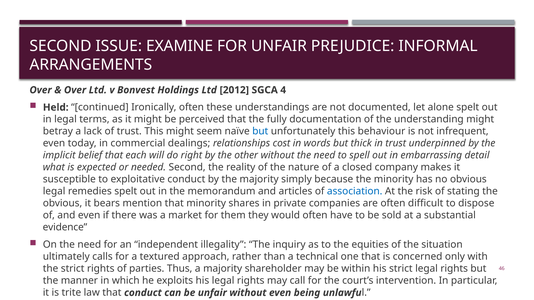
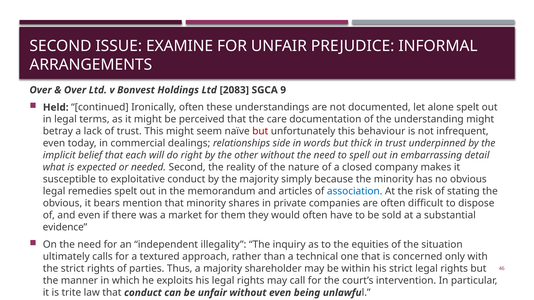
2012: 2012 -> 2083
4: 4 -> 9
fully: fully -> care
but at (260, 132) colour: blue -> red
cost: cost -> side
